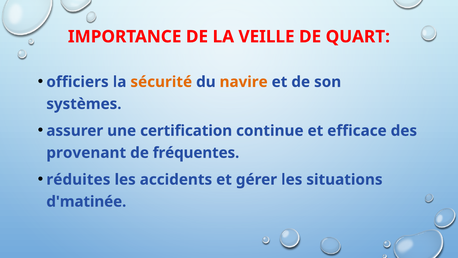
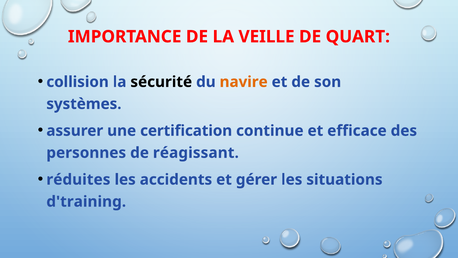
officiers: officiers -> collision
sécurité colour: orange -> black
provenant: provenant -> personnes
fréquentes: fréquentes -> réagissant
d'matinée: d'matinée -> d'training
